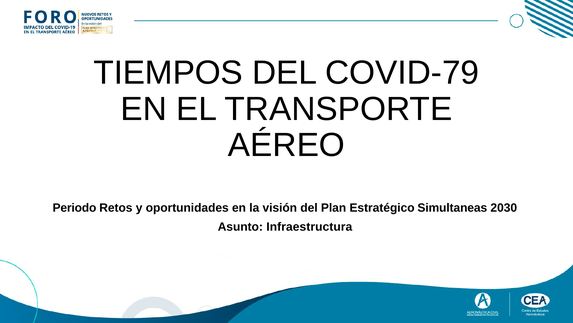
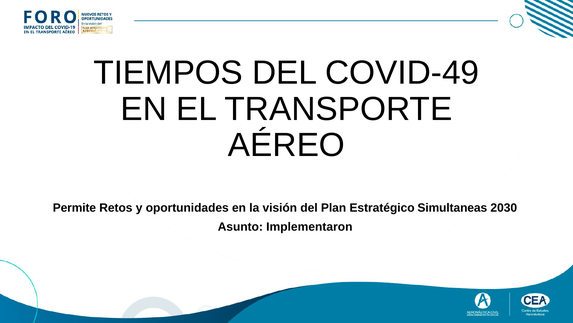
COVID-79: COVID-79 -> COVID-49
Periodo: Periodo -> Permite
Infraestructura: Infraestructura -> Implementaron
